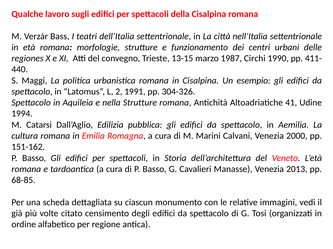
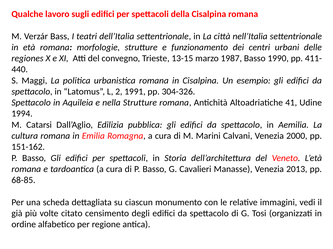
Circhi at (255, 59): Circhi -> Basso
